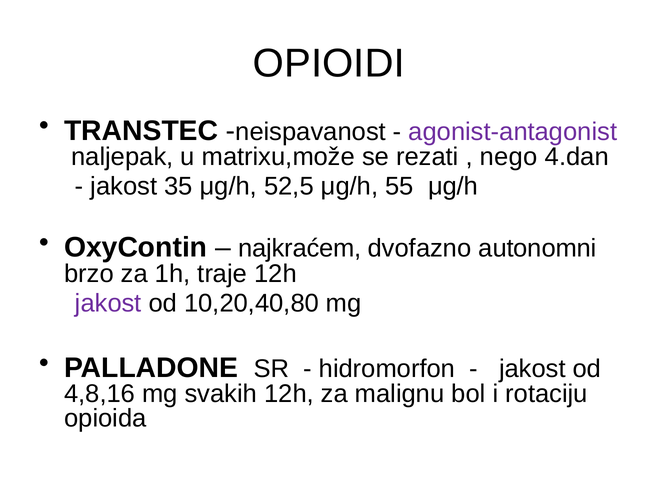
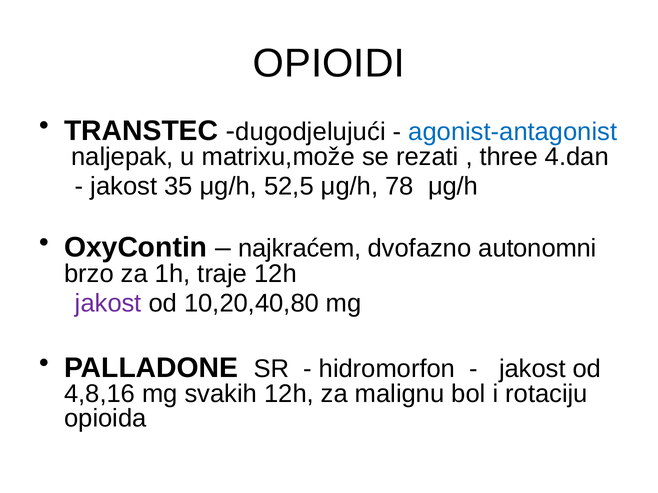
neispavanost: neispavanost -> dugodjelujući
agonist-antagonist colour: purple -> blue
nego: nego -> three
55: 55 -> 78
